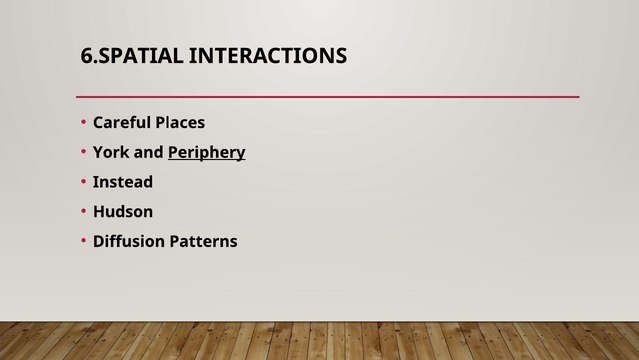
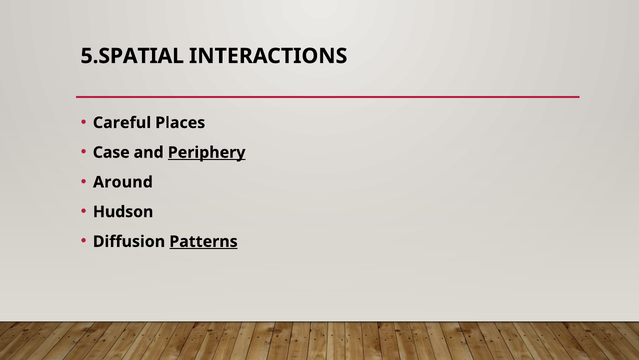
6.SPATIAL: 6.SPATIAL -> 5.SPATIAL
York: York -> Case
Instead: Instead -> Around
Patterns underline: none -> present
